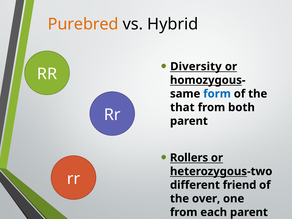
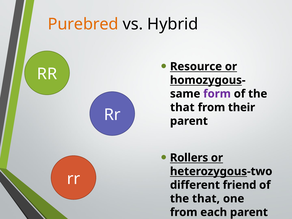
Diversity: Diversity -> Resource
form colour: blue -> purple
both: both -> their
over at (206, 199): over -> that
